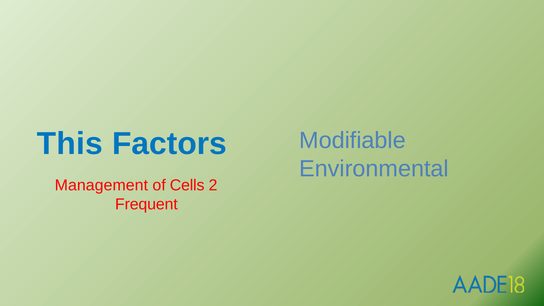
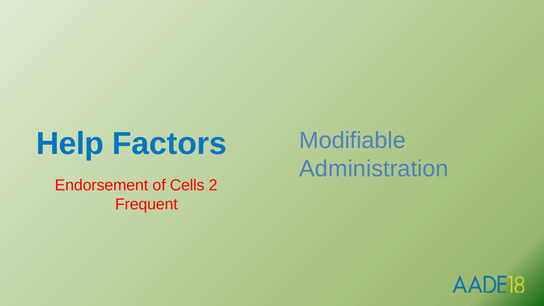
This: This -> Help
Environmental: Environmental -> Administration
Management: Management -> Endorsement
